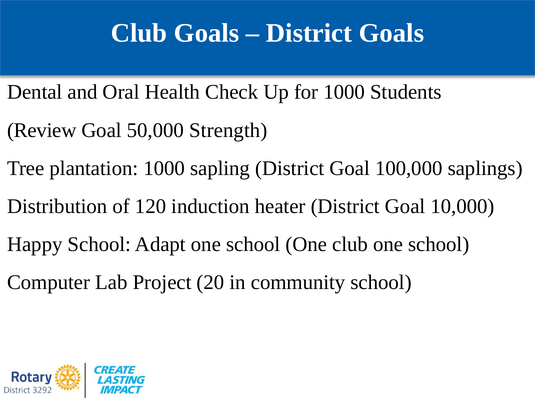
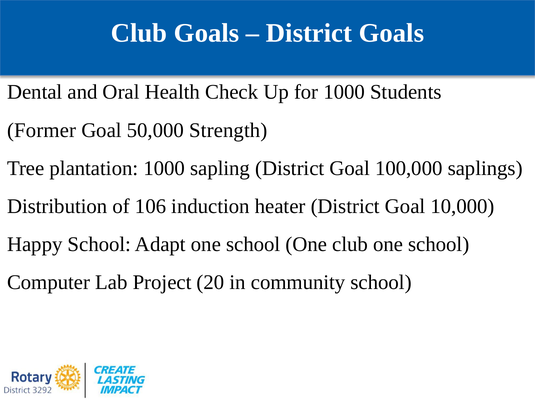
Review: Review -> Former
120: 120 -> 106
